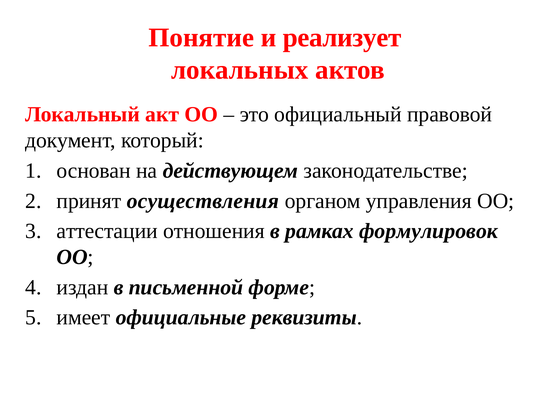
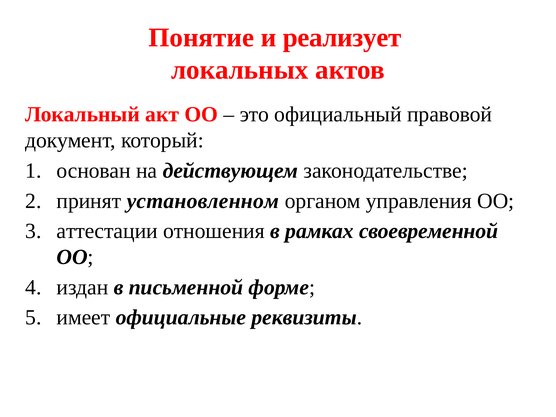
осуществления: осуществления -> установленном
формулировок: формулировок -> своевременной
